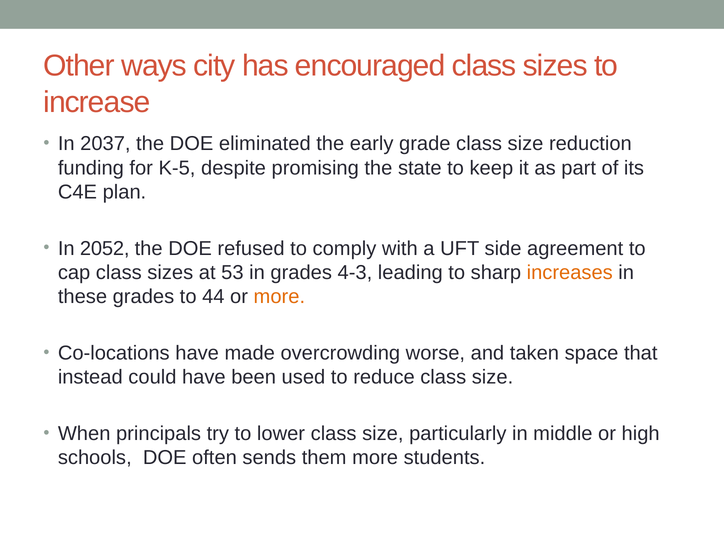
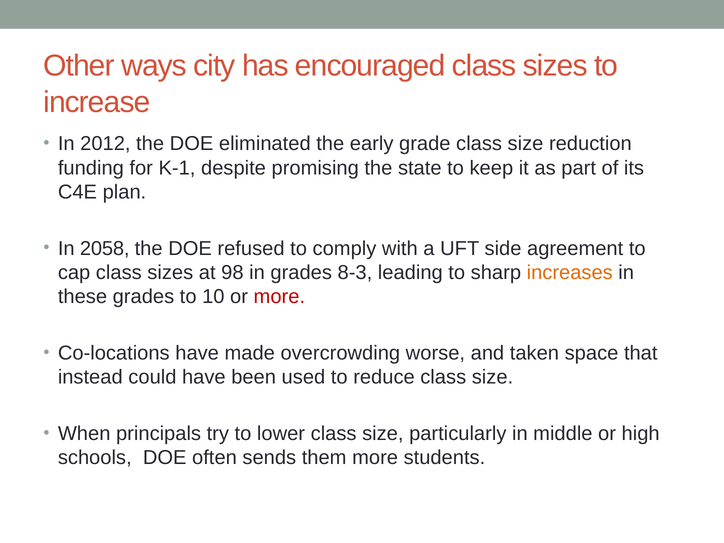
2037: 2037 -> 2012
K-5: K-5 -> K-1
2052: 2052 -> 2058
53: 53 -> 98
4-3: 4-3 -> 8-3
44: 44 -> 10
more at (279, 297) colour: orange -> red
